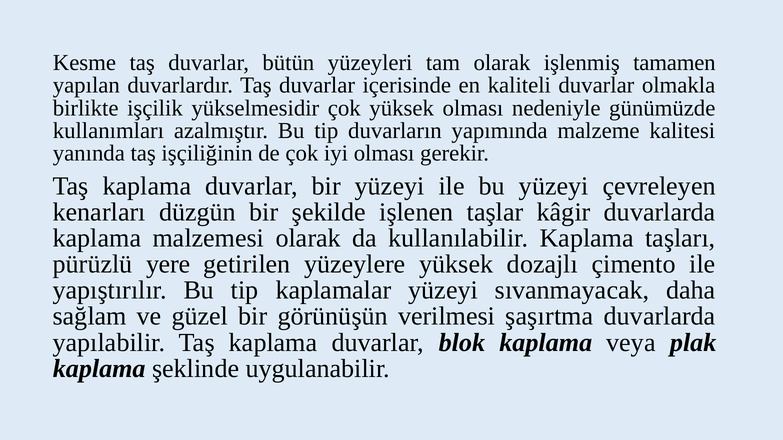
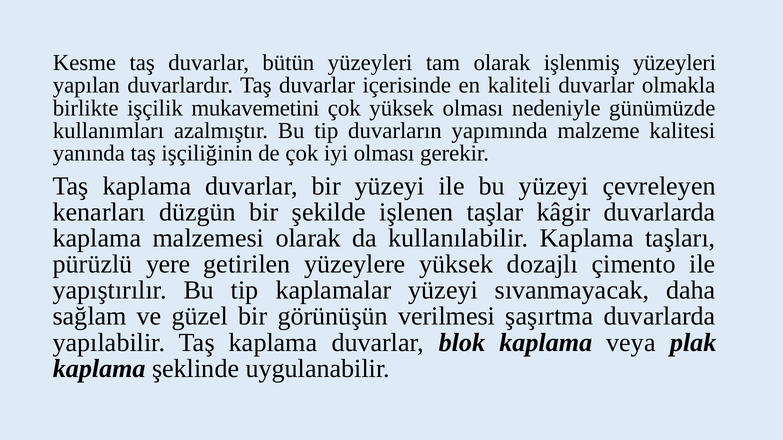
işlenmiş tamamen: tamamen -> yüzeyleri
yükselmesidir: yükselmesidir -> mukavemetini
